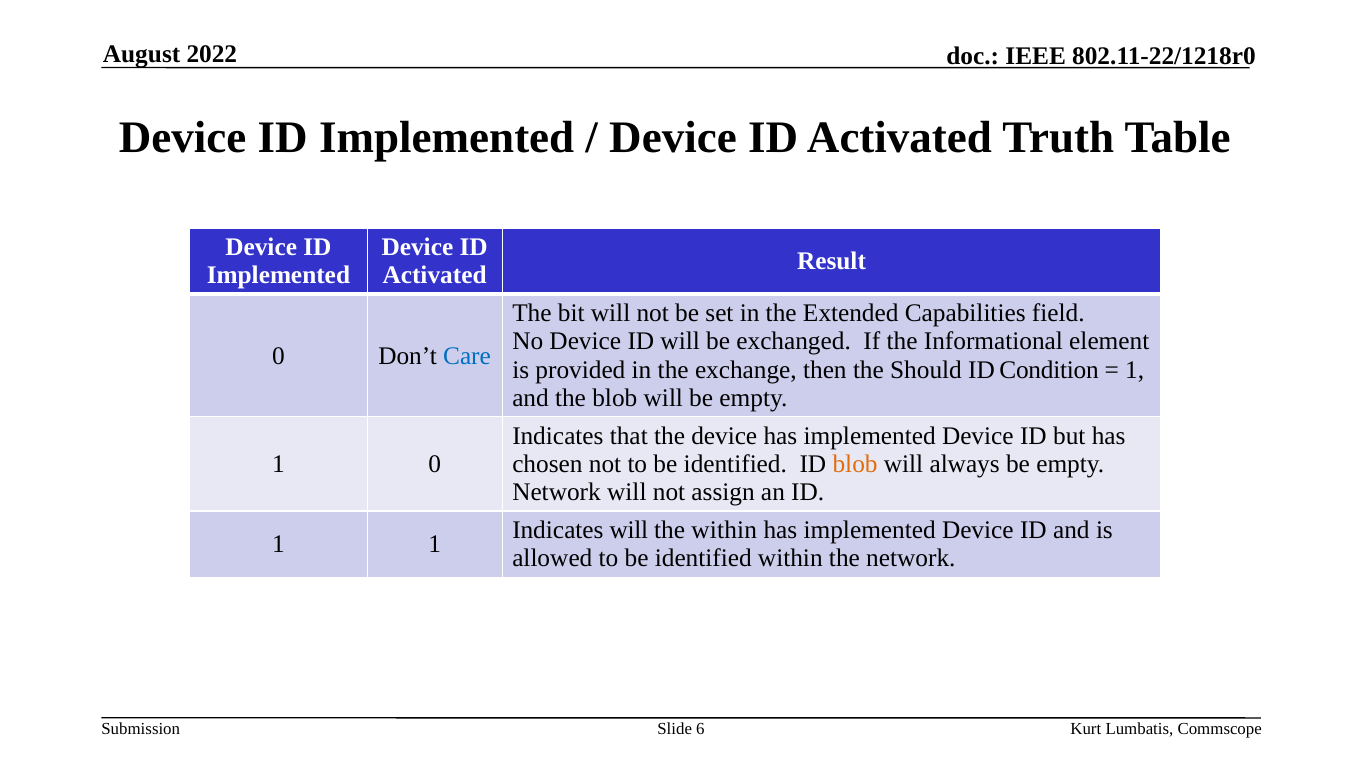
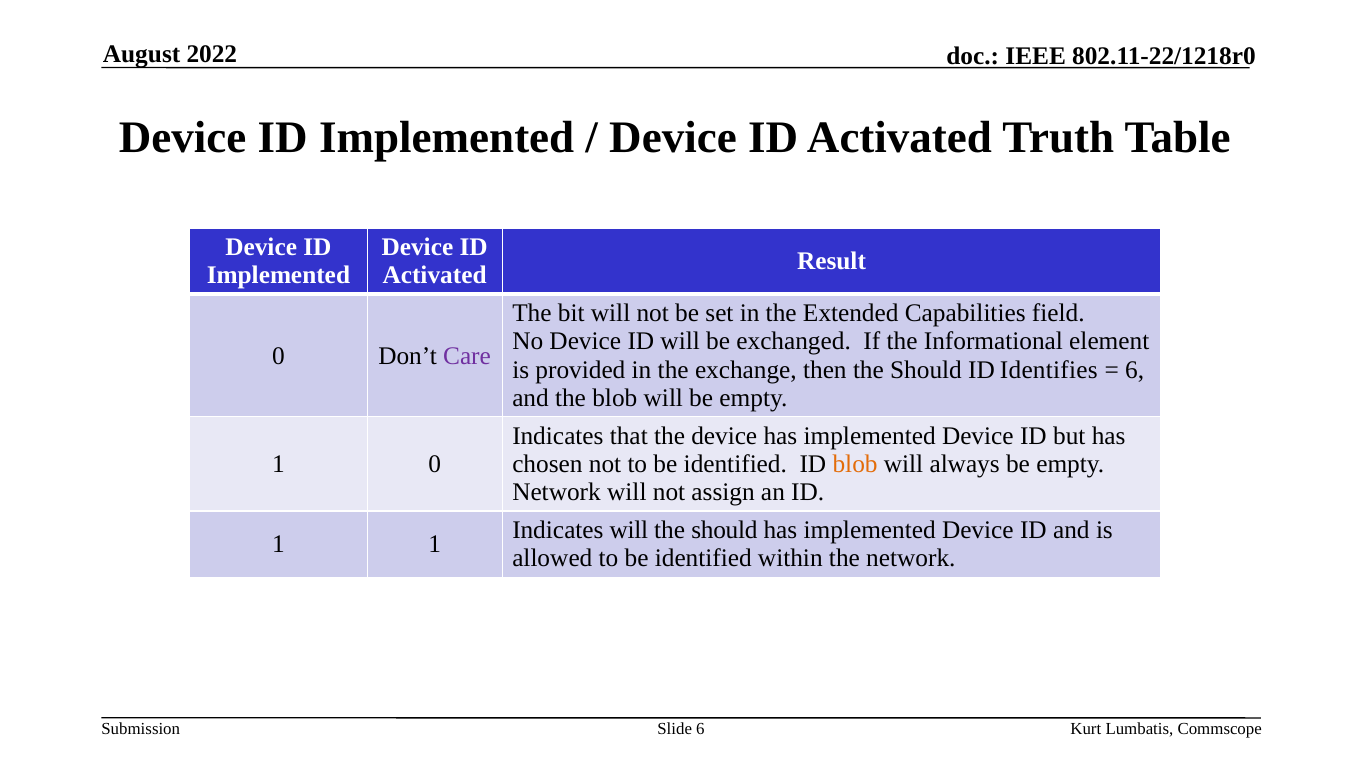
Care colour: blue -> purple
Condition: Condition -> Identifies
1 at (1135, 370): 1 -> 6
within at (724, 530): within -> should
